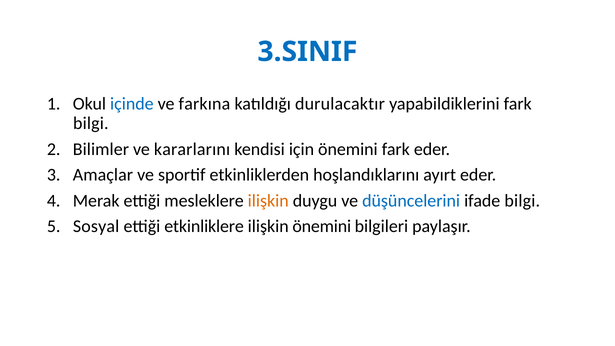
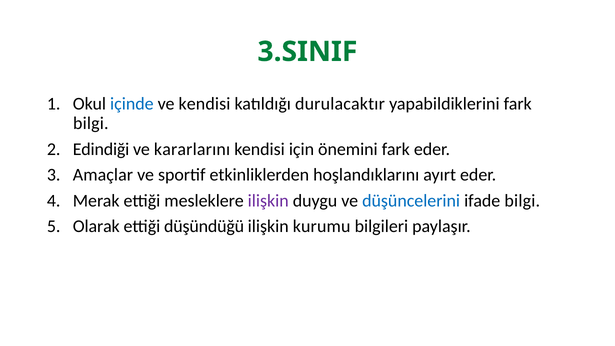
3.SINIF colour: blue -> green
ve farkına: farkına -> kendisi
Bilimler: Bilimler -> Edindiği
ilişkin at (268, 201) colour: orange -> purple
Sosyal: Sosyal -> Olarak
etkinliklere: etkinliklere -> düşündüğü
ilişkin önemini: önemini -> kurumu
